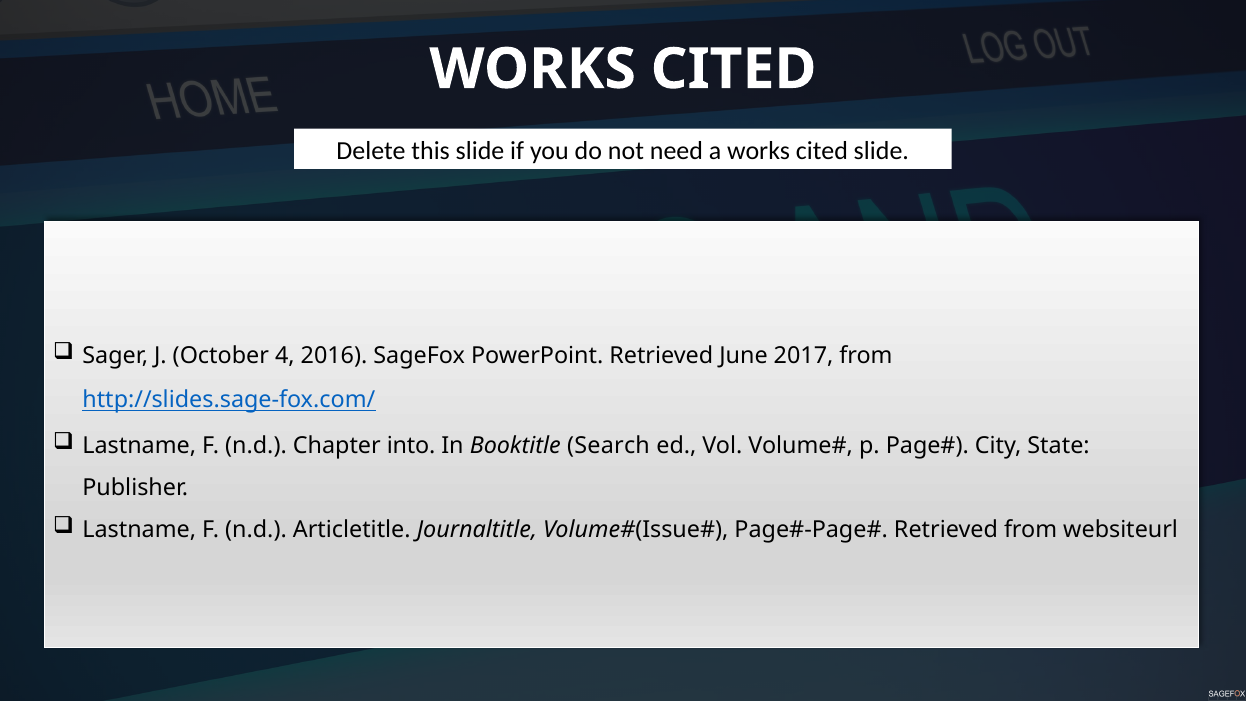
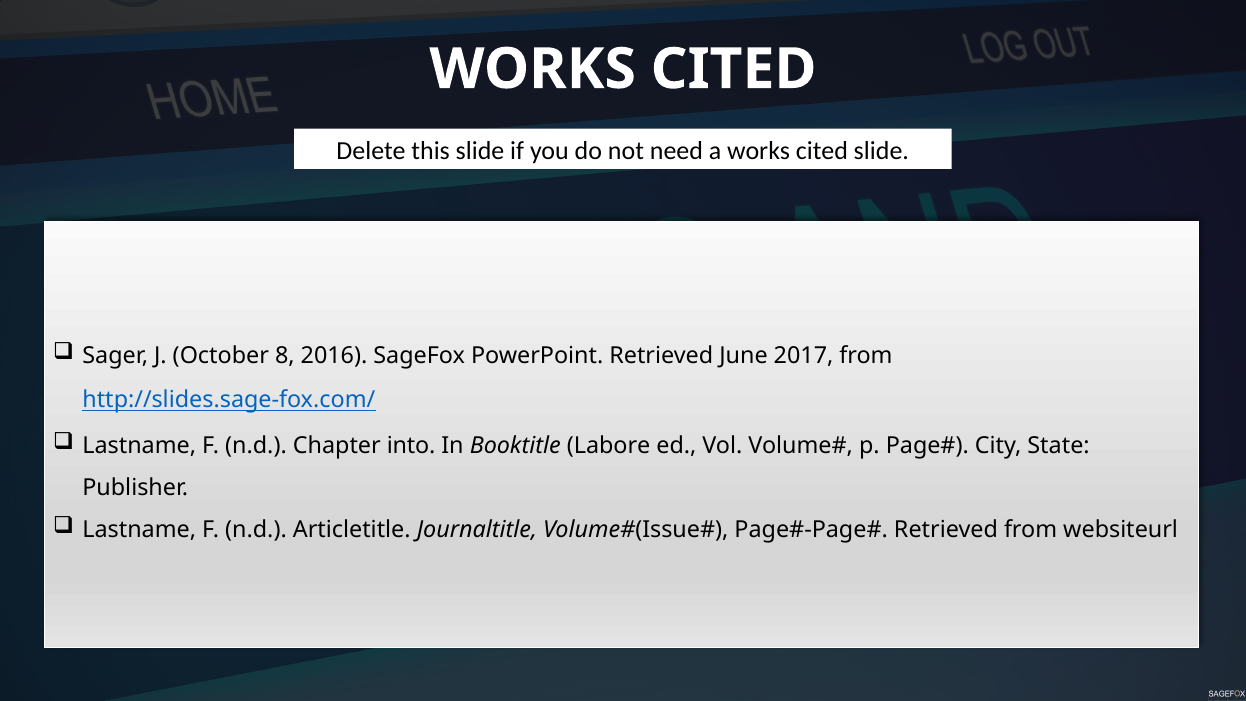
4: 4 -> 8
Search: Search -> Labore
